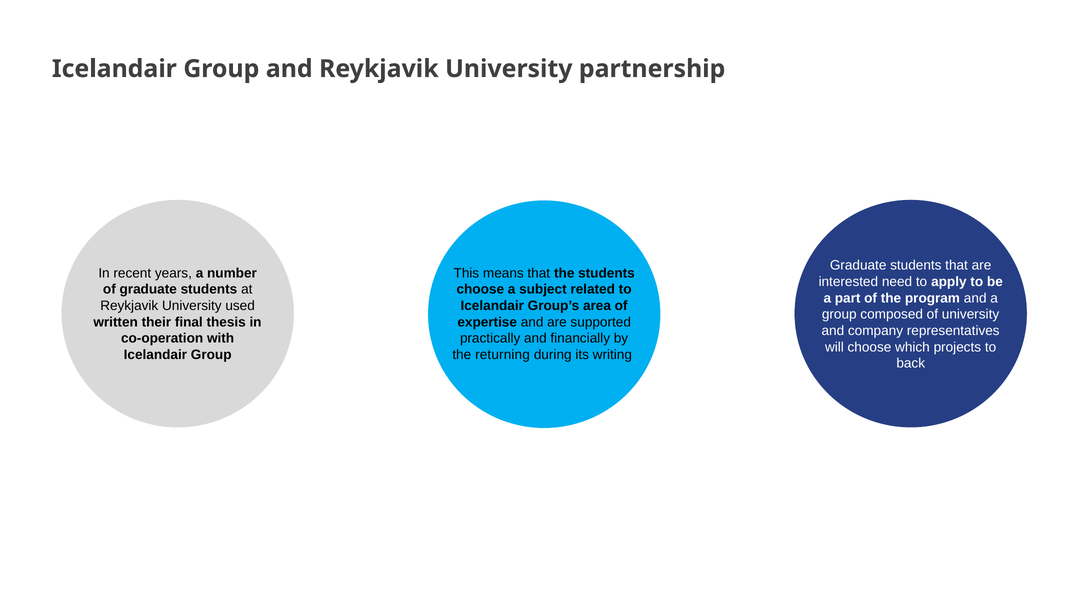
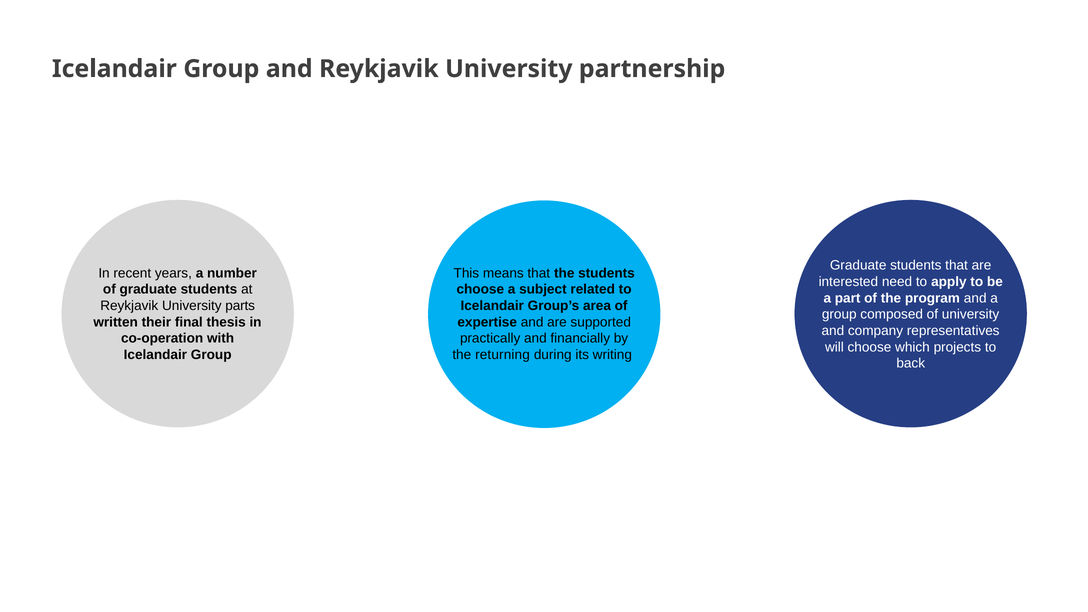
used: used -> parts
